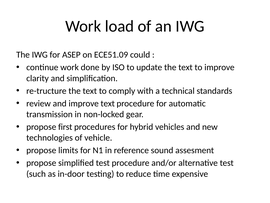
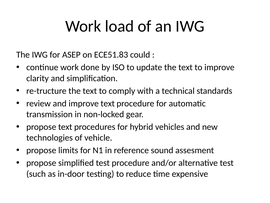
ECE51.09: ECE51.09 -> ECE51.83
propose first: first -> text
